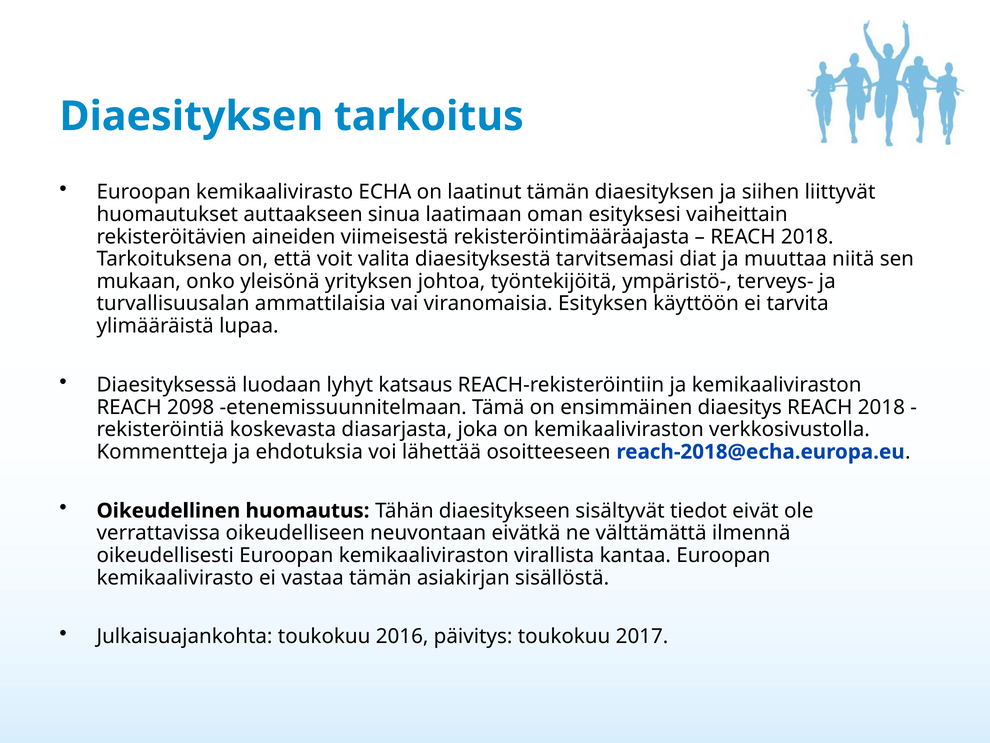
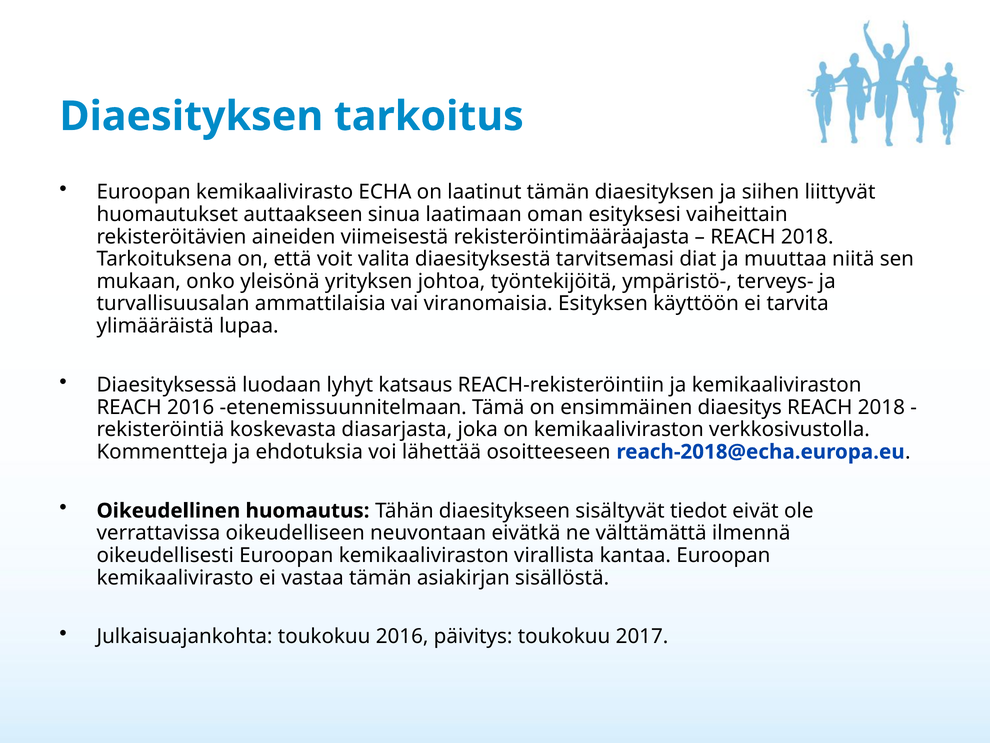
REACH 2098: 2098 -> 2016
